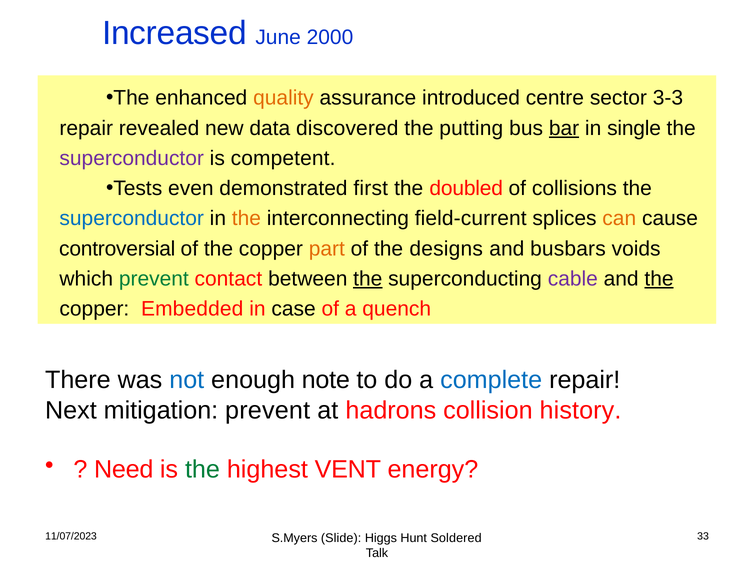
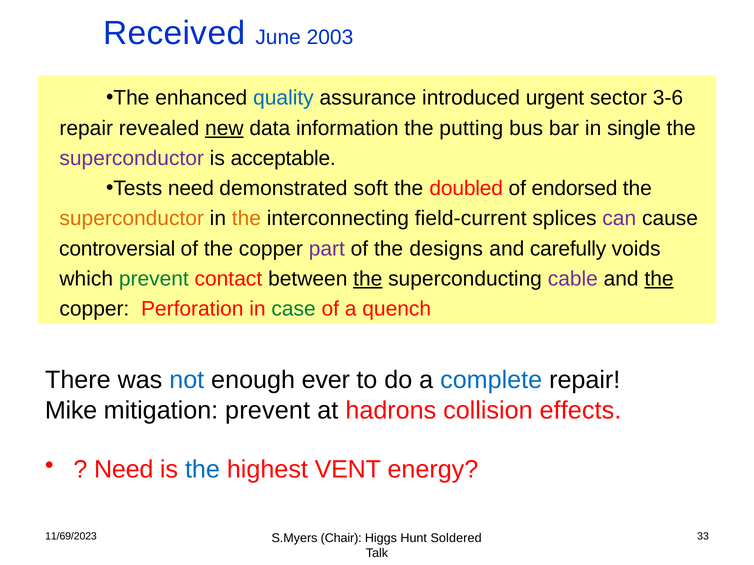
Increased: Increased -> Received
2000: 2000 -> 2003
quality colour: orange -> blue
centre: centre -> urgent
3-3: 3-3 -> 3-6
new underline: none -> present
discovered: discovered -> information
bar underline: present -> none
competent: competent -> acceptable
Tests even: even -> need
first: first -> soft
collisions: collisions -> endorsed
superconductor at (132, 219) colour: blue -> orange
can colour: orange -> purple
part colour: orange -> purple
busbars: busbars -> carefully
Embedded: Embedded -> Perforation
case colour: black -> green
note: note -> ever
Next: Next -> Mike
history: history -> effects
the at (202, 470) colour: green -> blue
11/07/2023: 11/07/2023 -> 11/69/2023
Slide: Slide -> Chair
